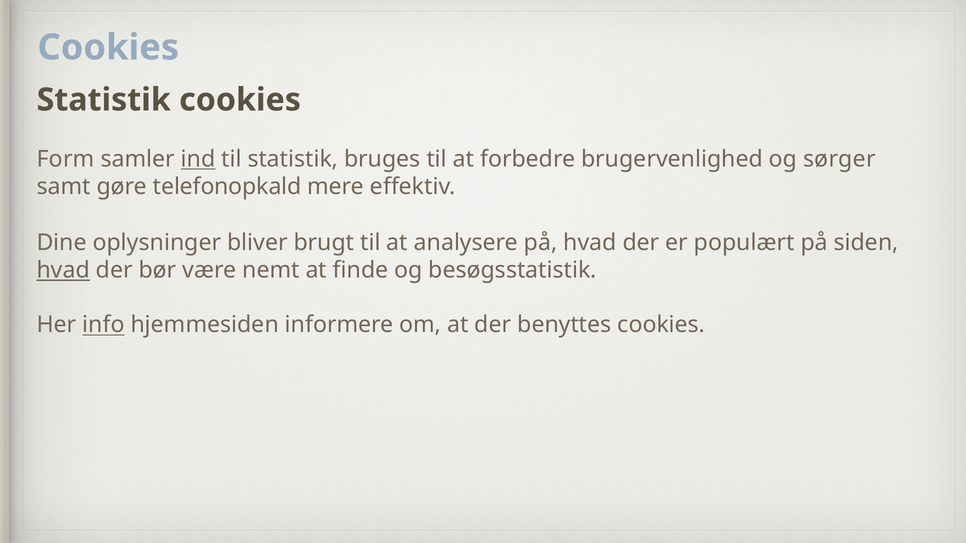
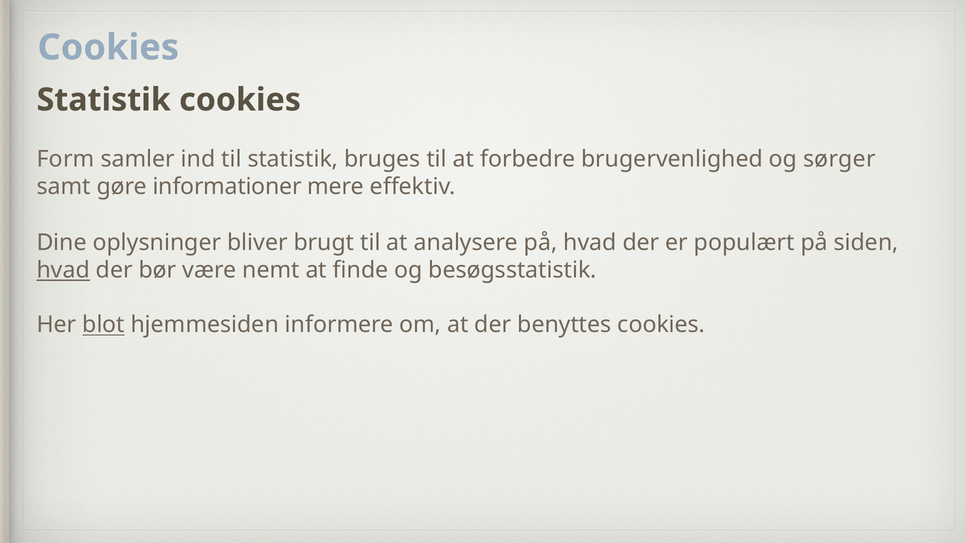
ind underline: present -> none
telefonopkald: telefonopkald -> informationer
info: info -> blot
